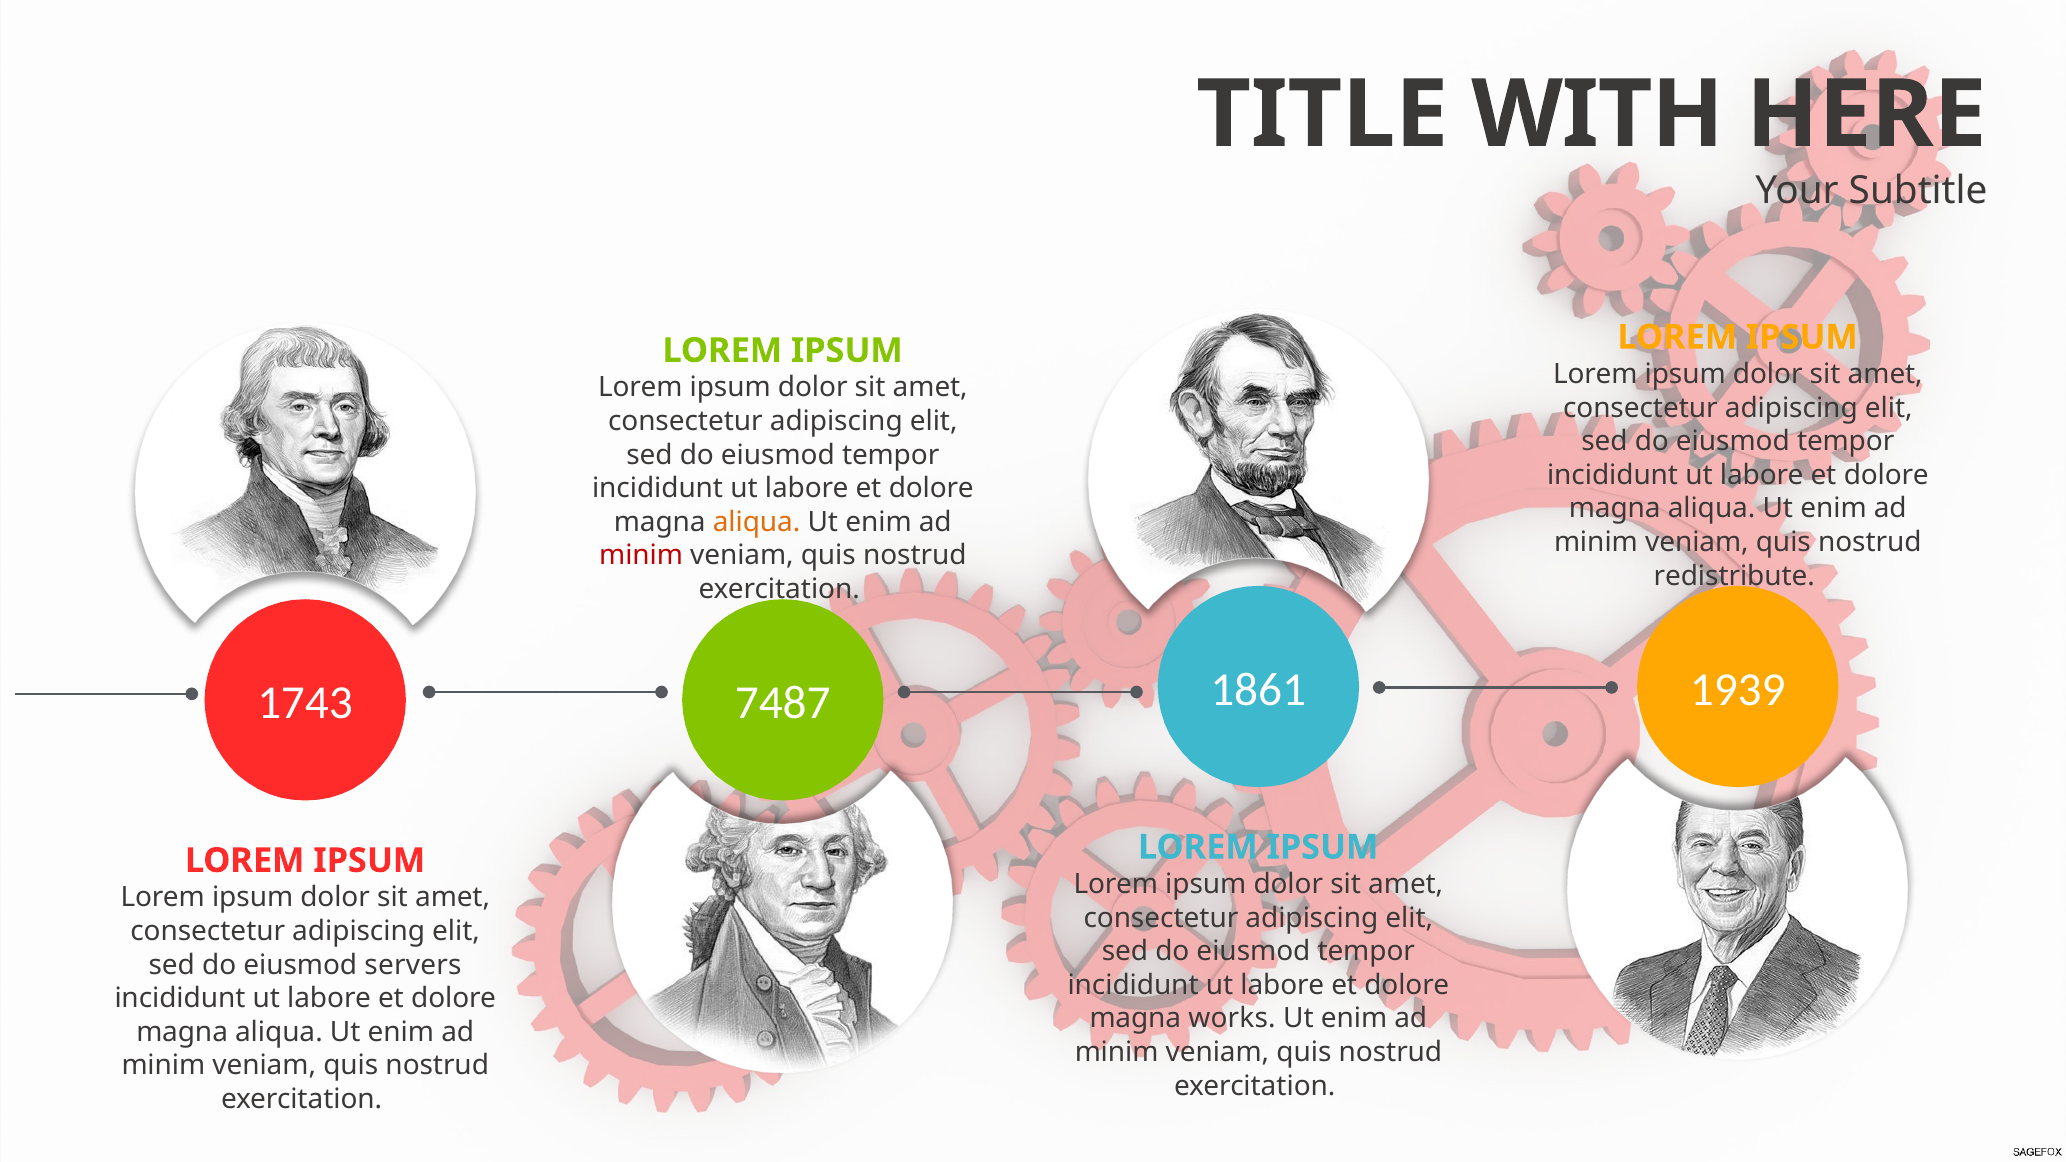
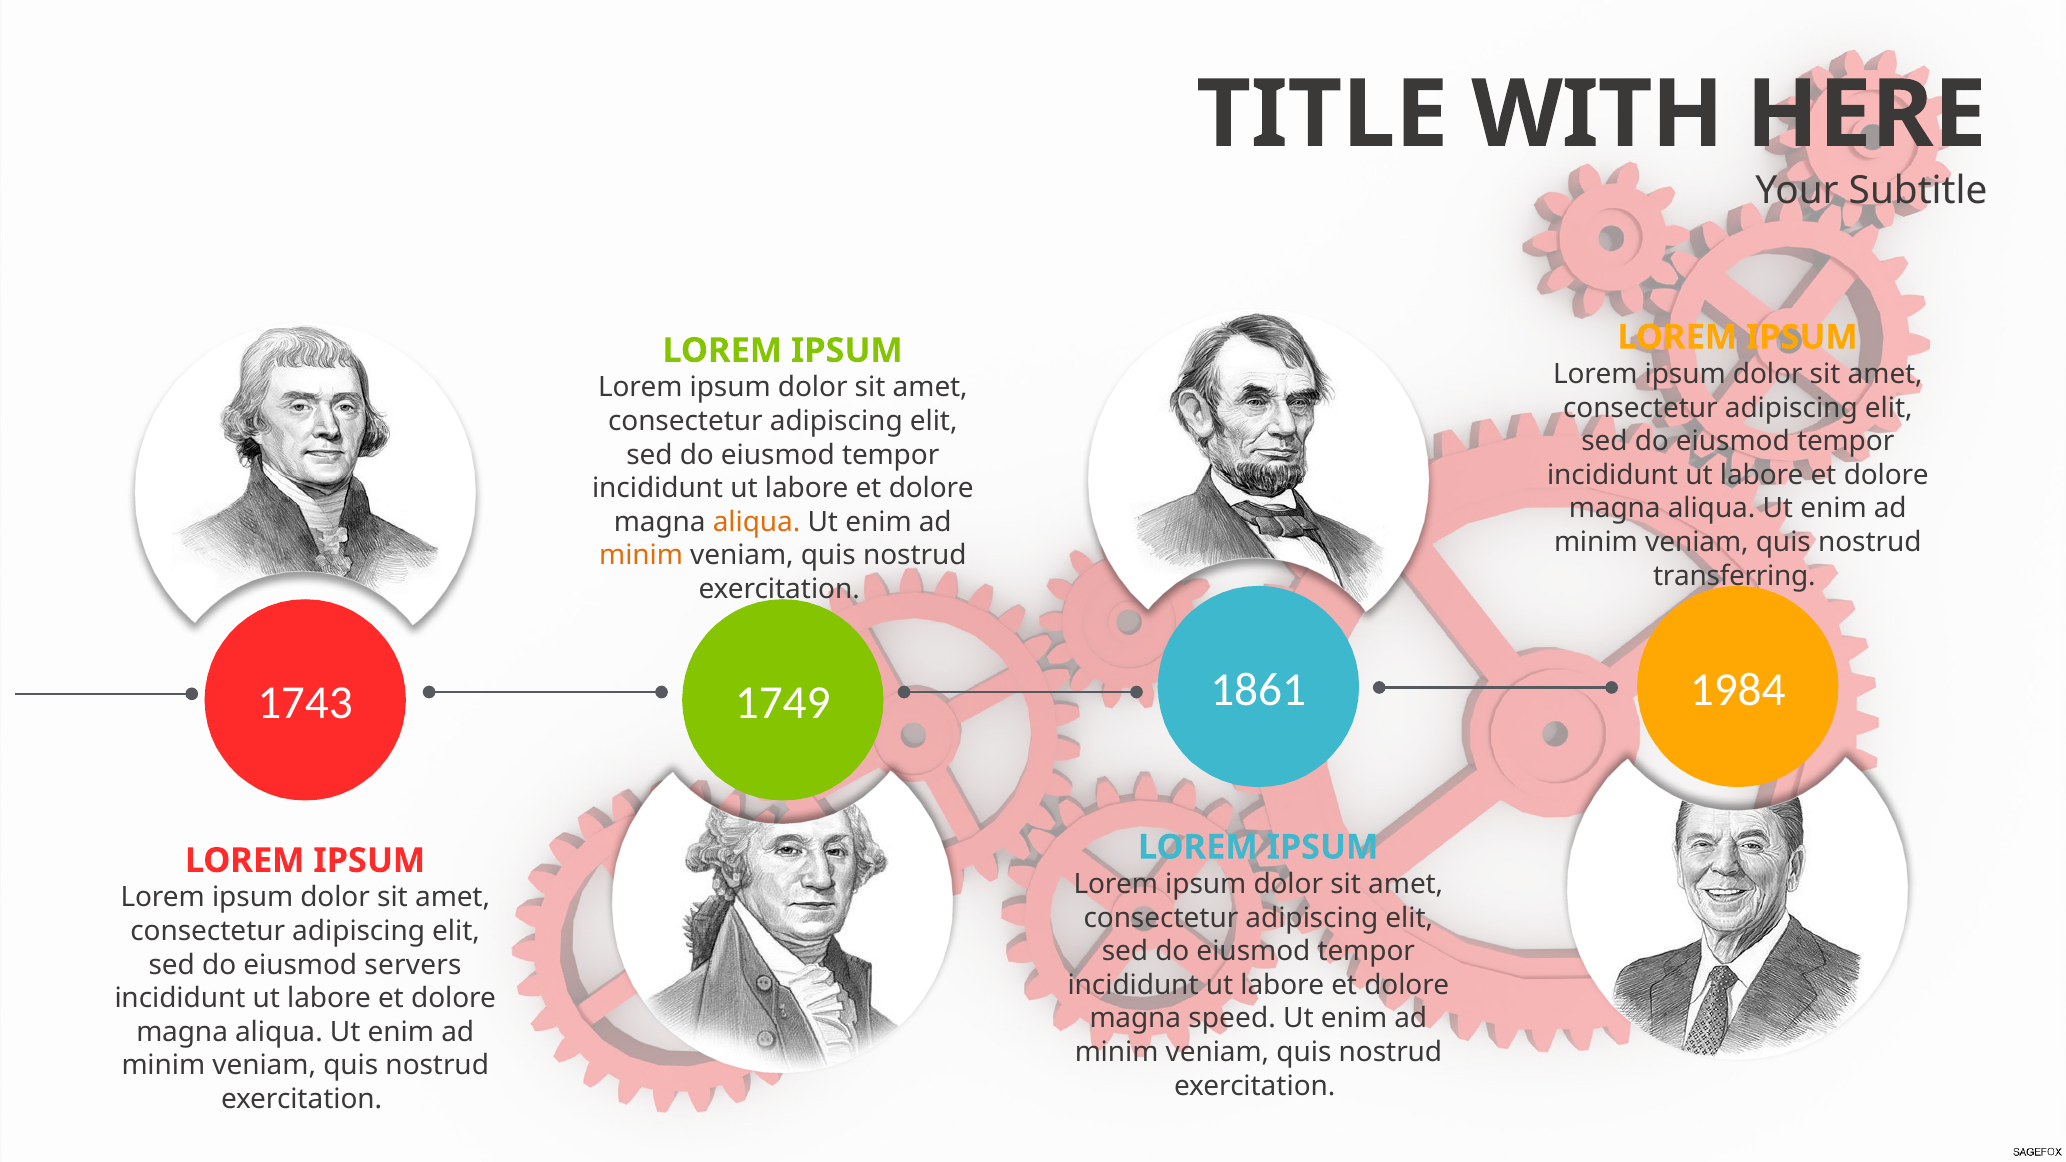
minim at (641, 556) colour: red -> orange
redistribute: redistribute -> transferring
1939: 1939 -> 1984
7487: 7487 -> 1749
works: works -> speed
